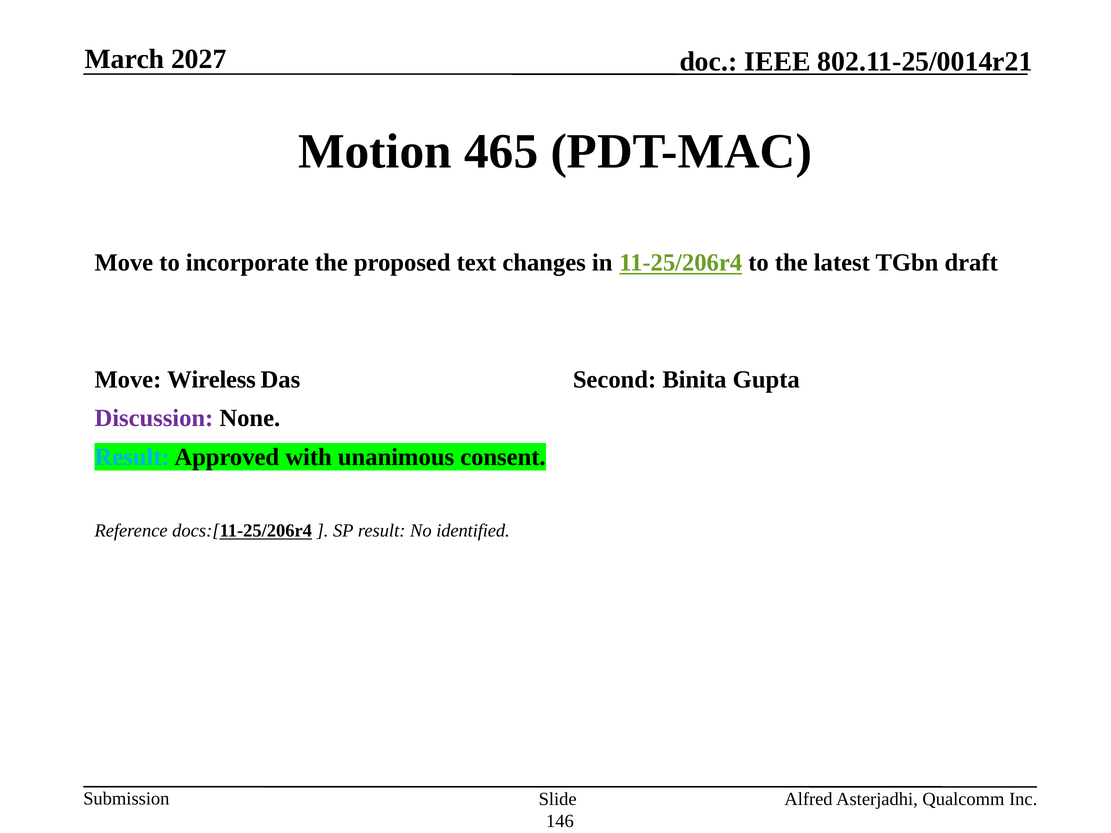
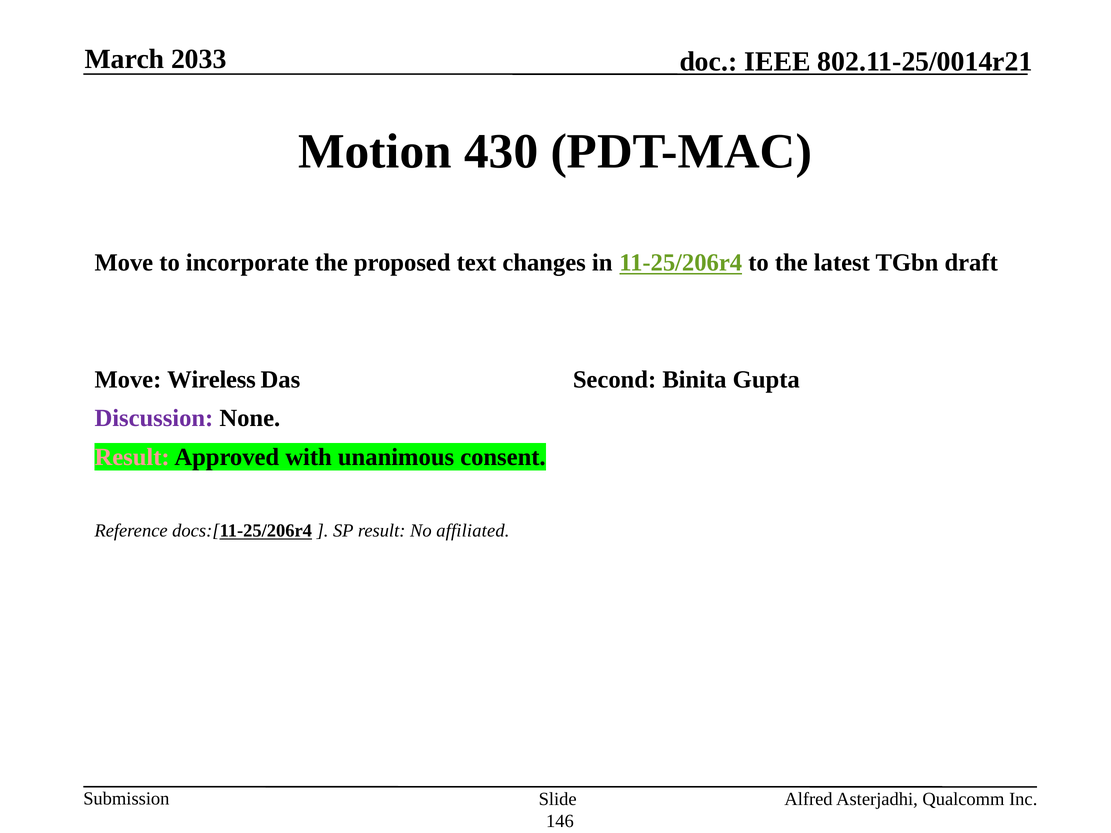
2027: 2027 -> 2033
465: 465 -> 430
Result at (132, 457) colour: light blue -> pink
identified: identified -> affiliated
